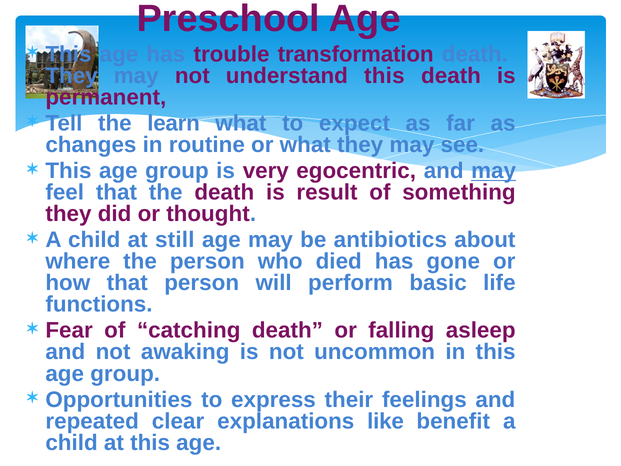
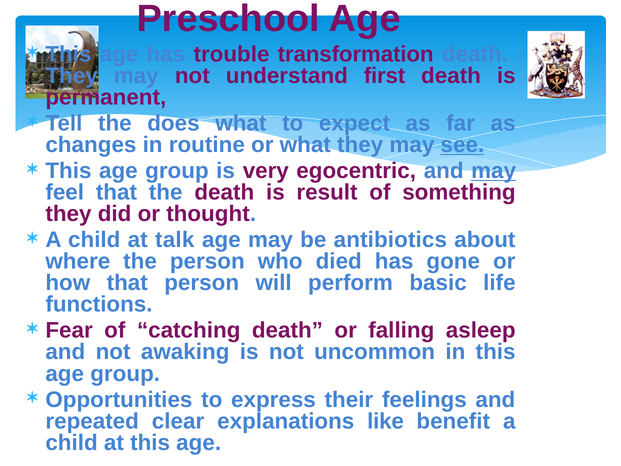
understand this: this -> first
learn: learn -> does
see underline: none -> present
still: still -> talk
